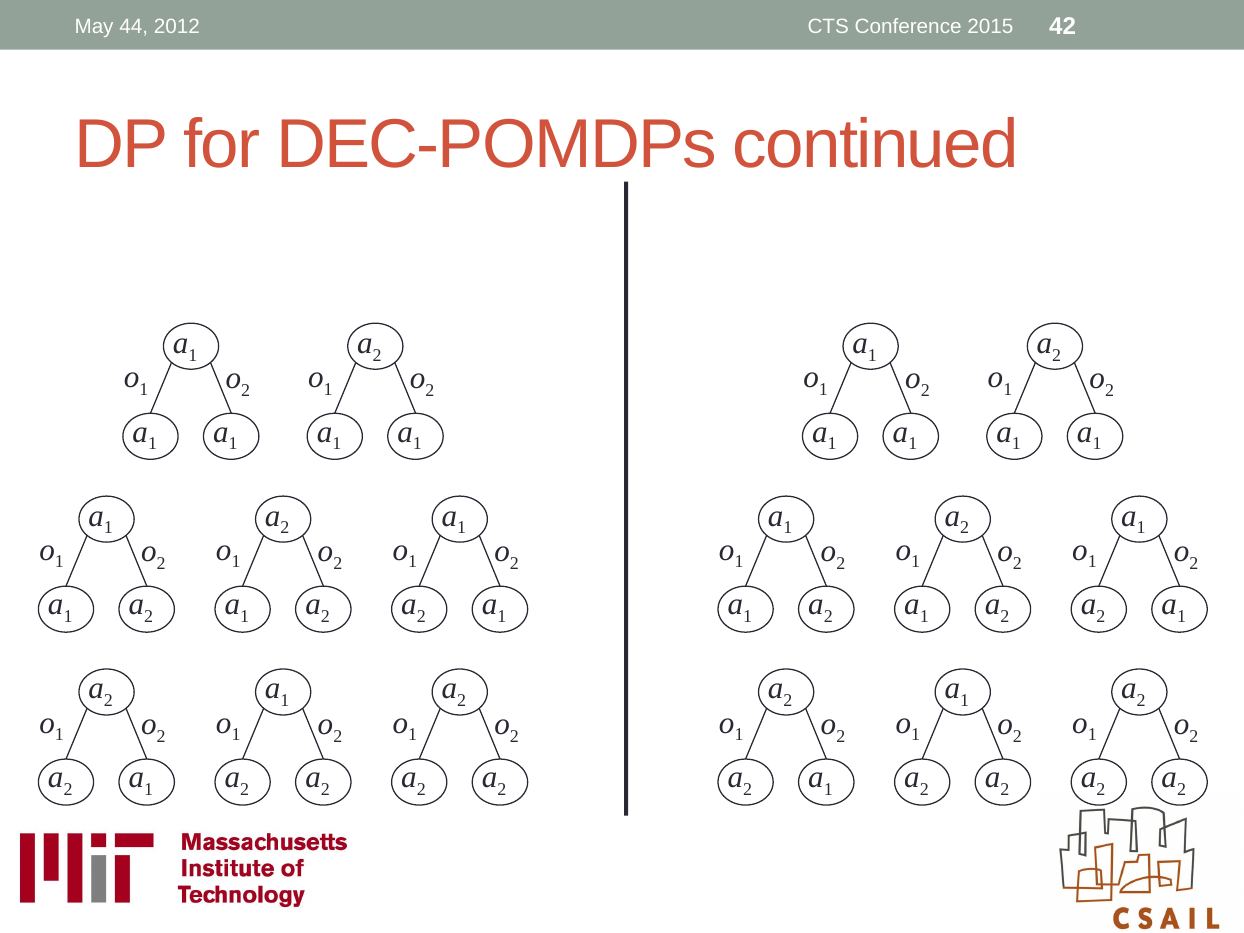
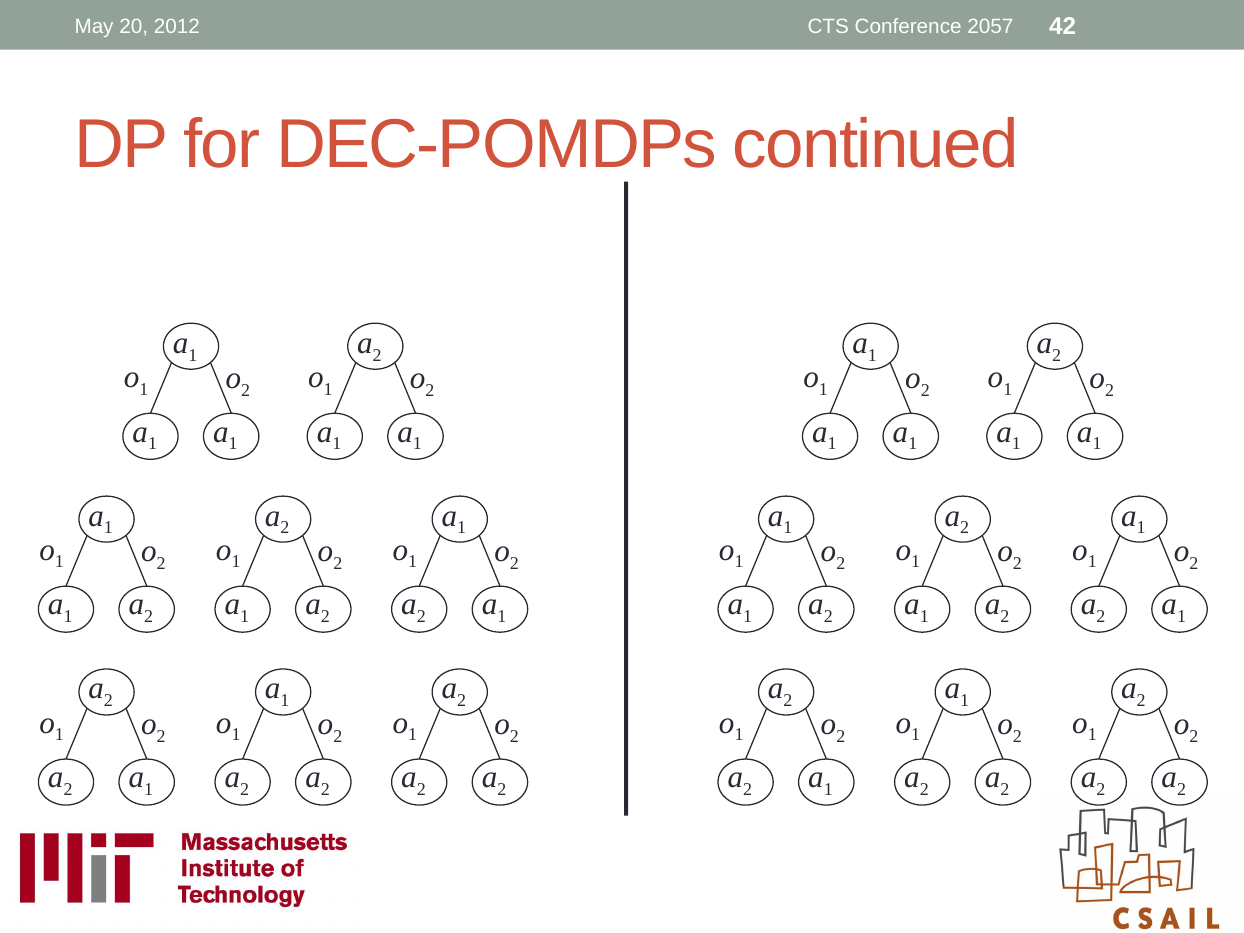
44: 44 -> 20
2015: 2015 -> 2057
